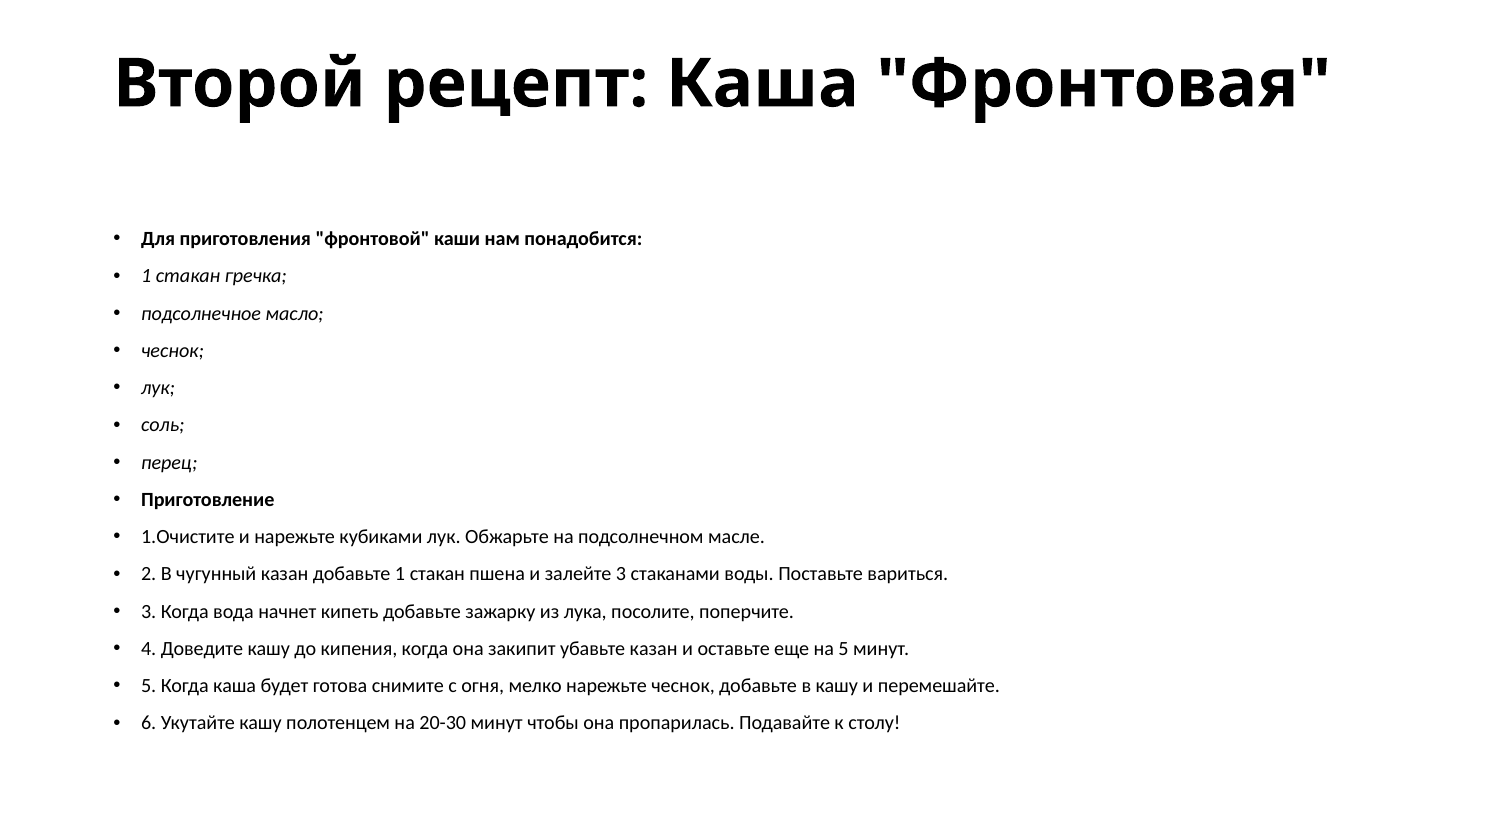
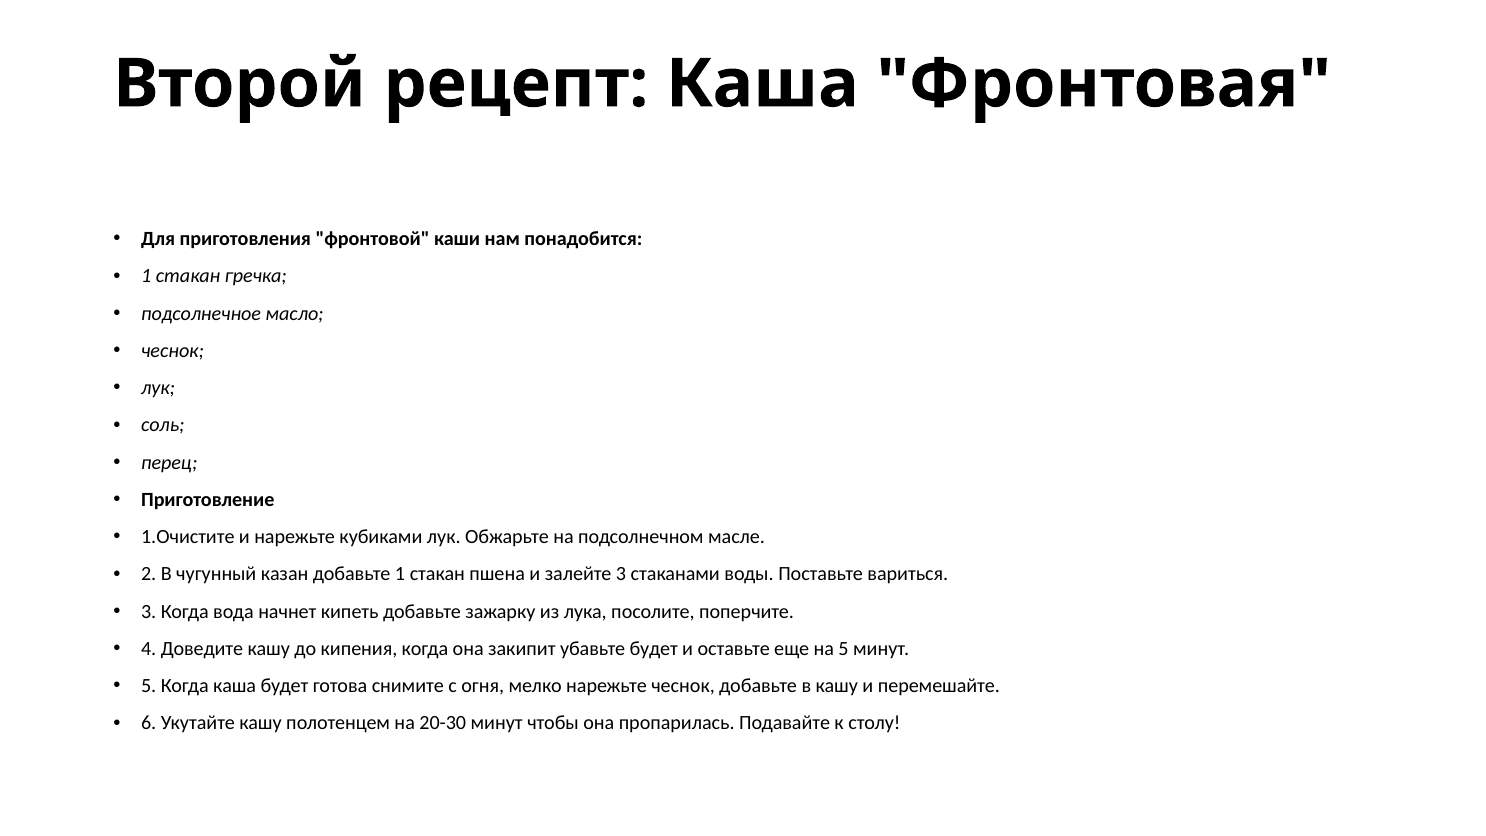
убавьте казан: казан -> будет
